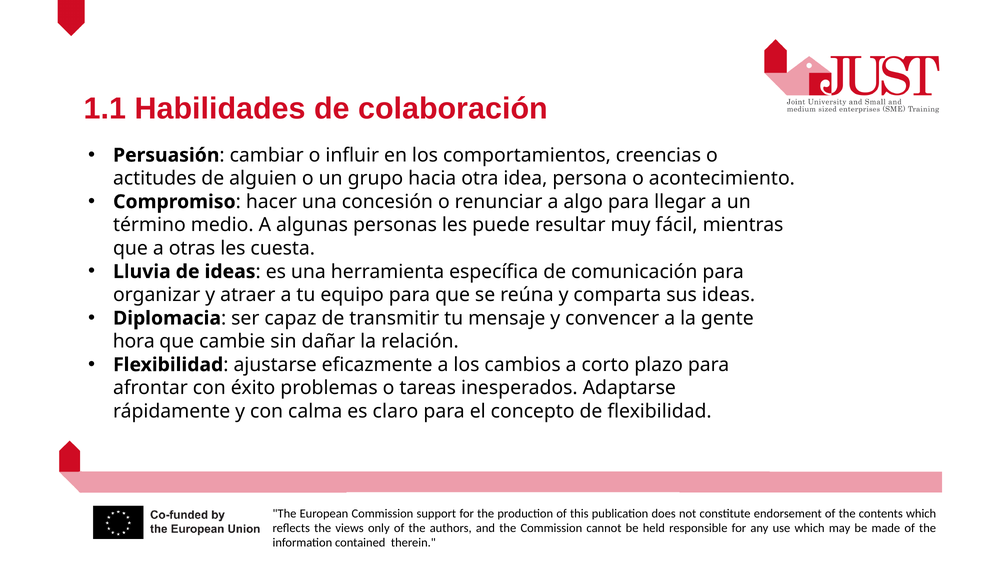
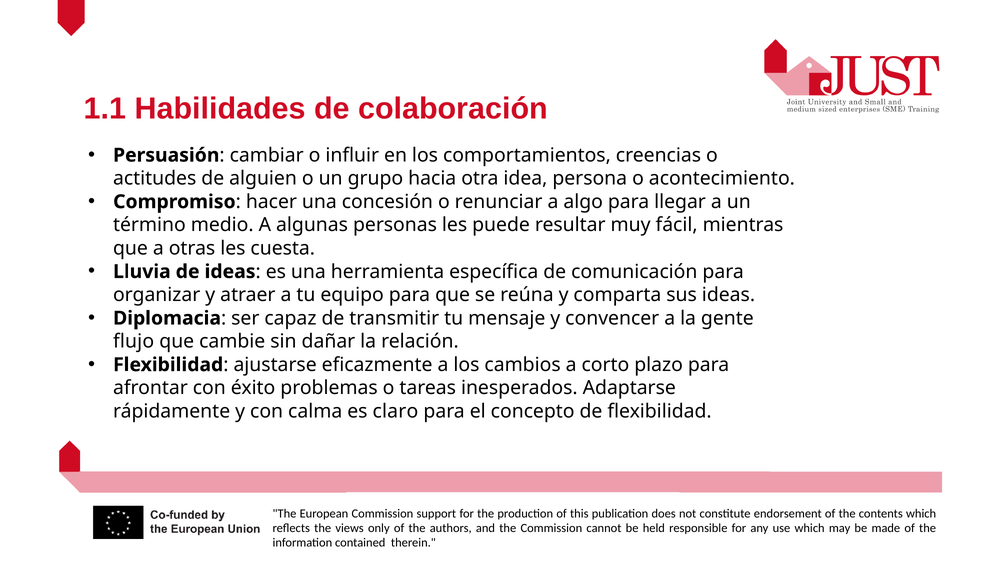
hora: hora -> flujo
